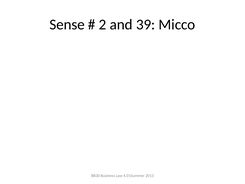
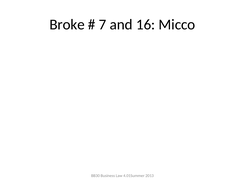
Sense: Sense -> Broke
2: 2 -> 7
39: 39 -> 16
